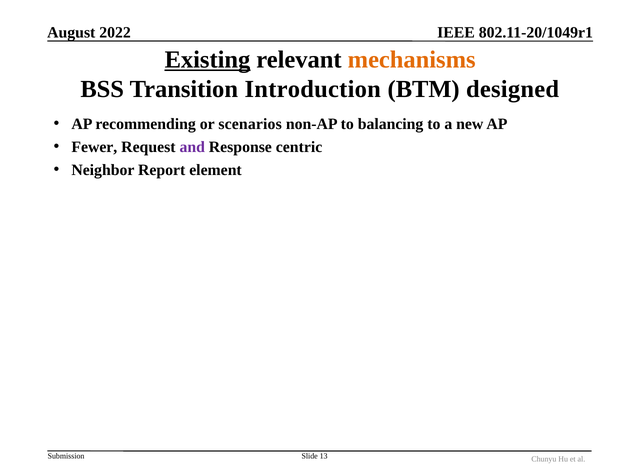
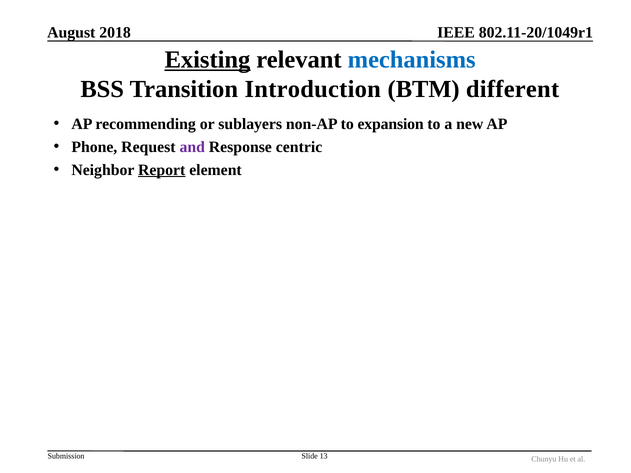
2022: 2022 -> 2018
mechanisms colour: orange -> blue
designed: designed -> different
scenarios: scenarios -> sublayers
balancing: balancing -> expansion
Fewer: Fewer -> Phone
Report underline: none -> present
